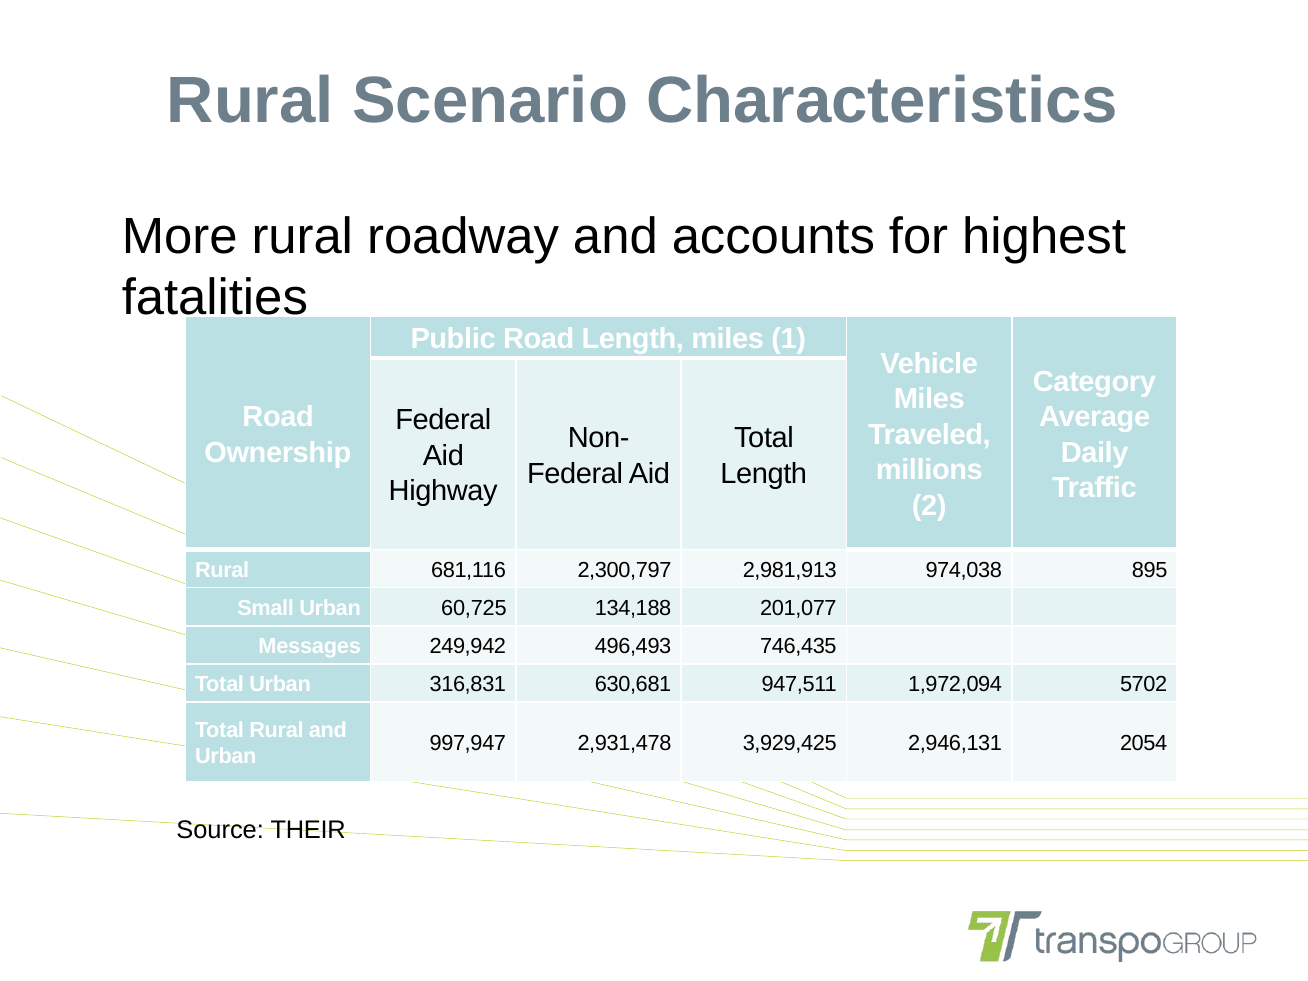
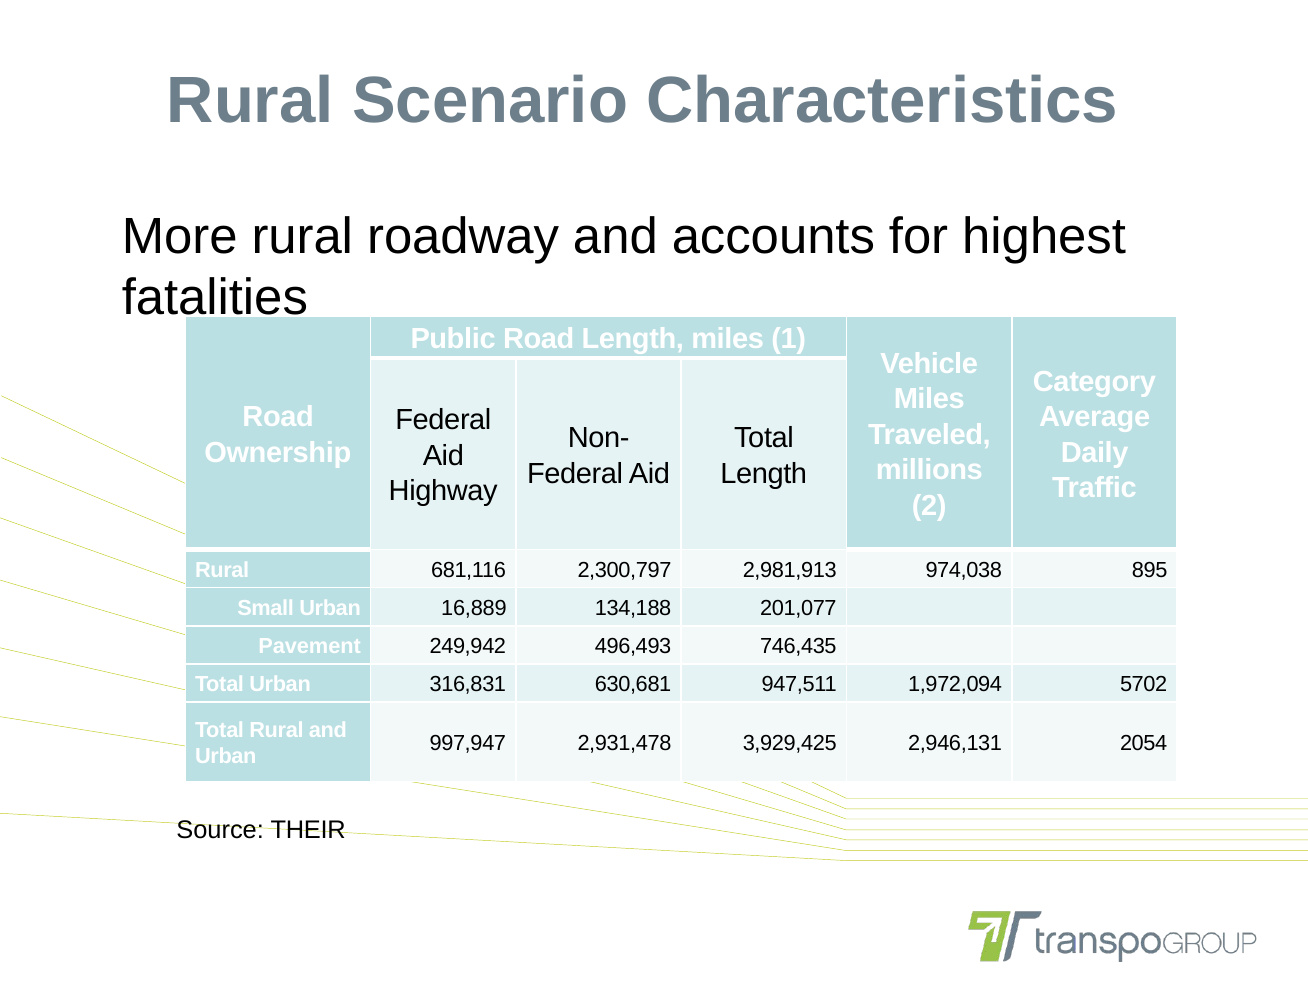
60,725: 60,725 -> 16,889
Messages: Messages -> Pavement
